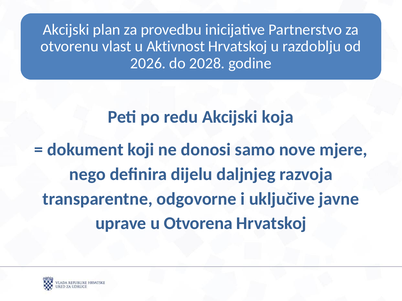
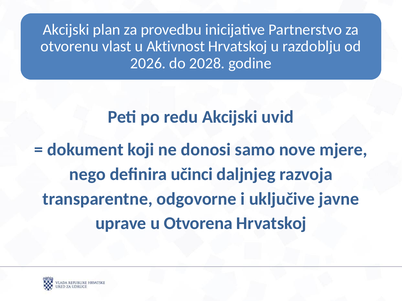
koja: koja -> uvid
dijelu: dijelu -> učinci
